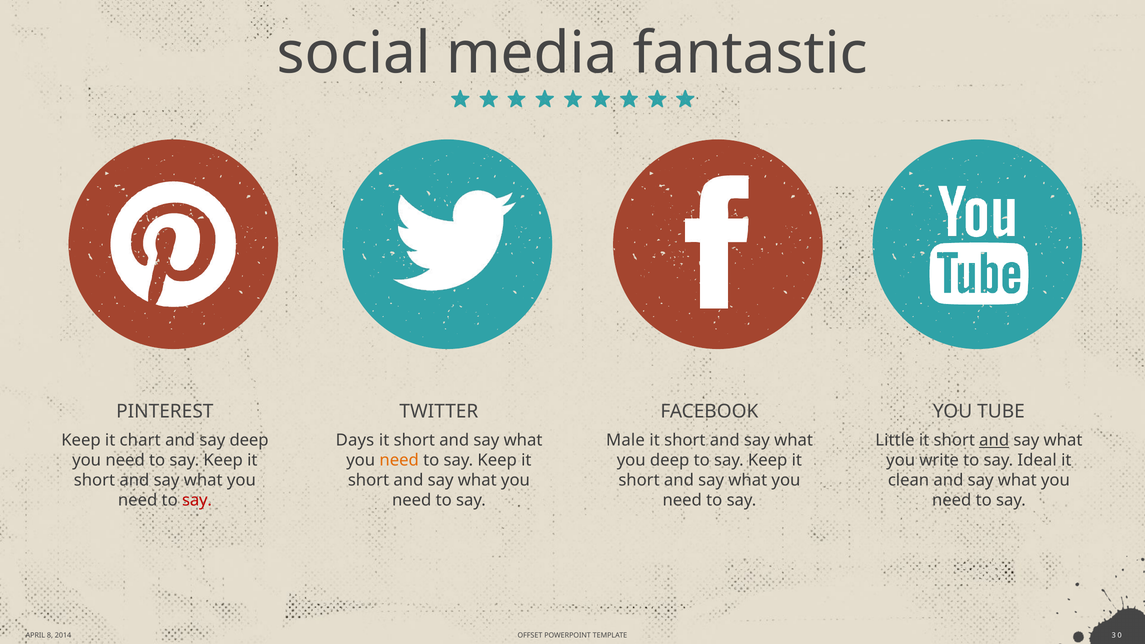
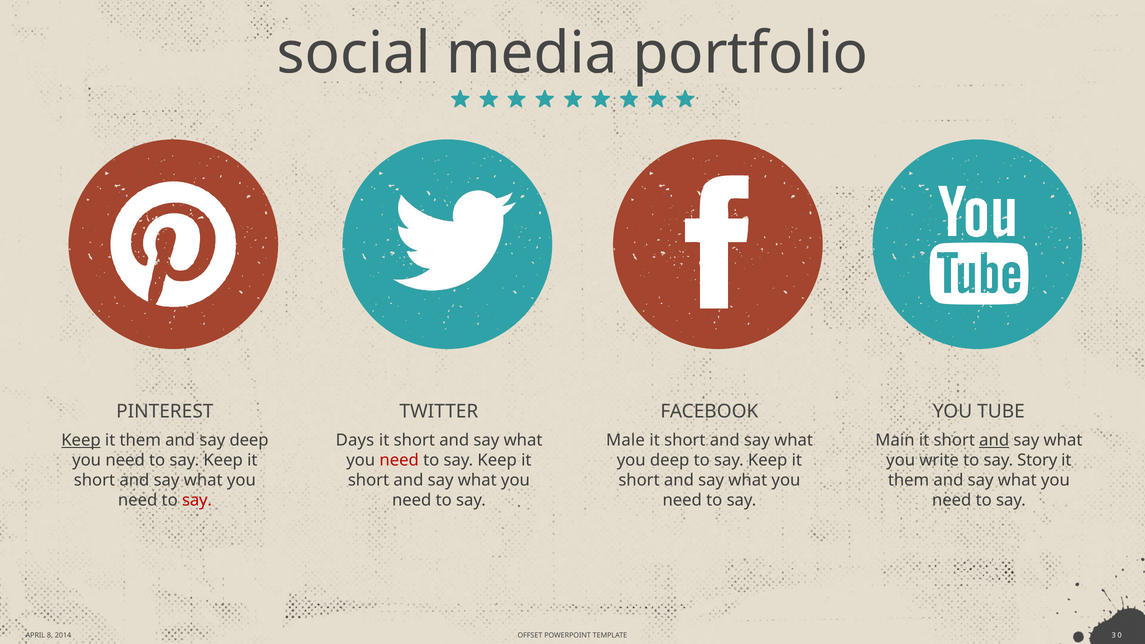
fantastic: fantastic -> portfolio
Keep at (81, 440) underline: none -> present
chart at (140, 440): chart -> them
Little: Little -> Main
need at (399, 460) colour: orange -> red
Ideal: Ideal -> Story
clean at (909, 480): clean -> them
